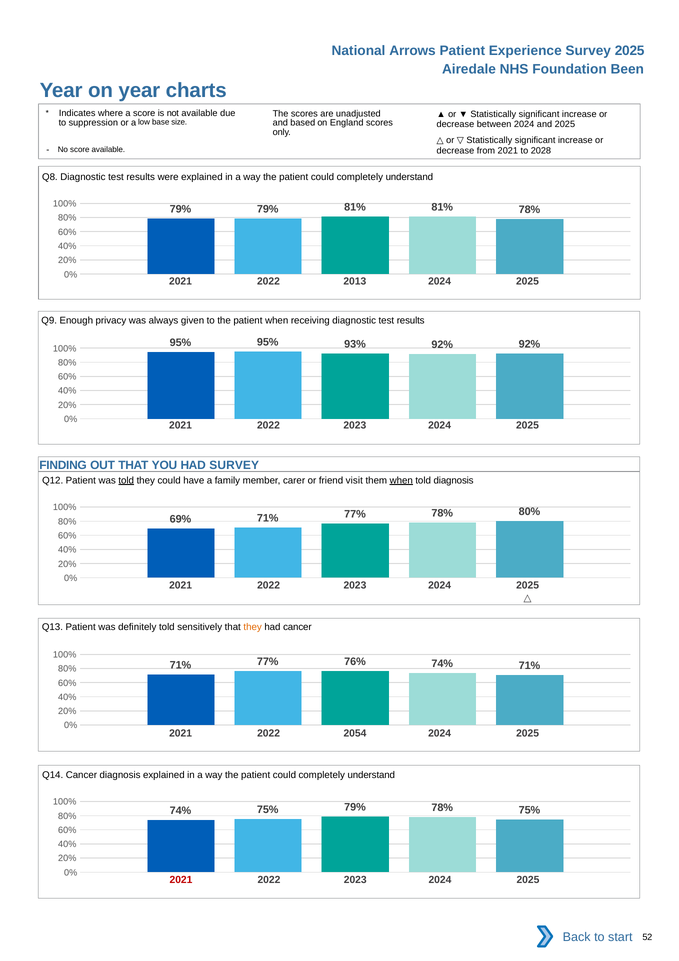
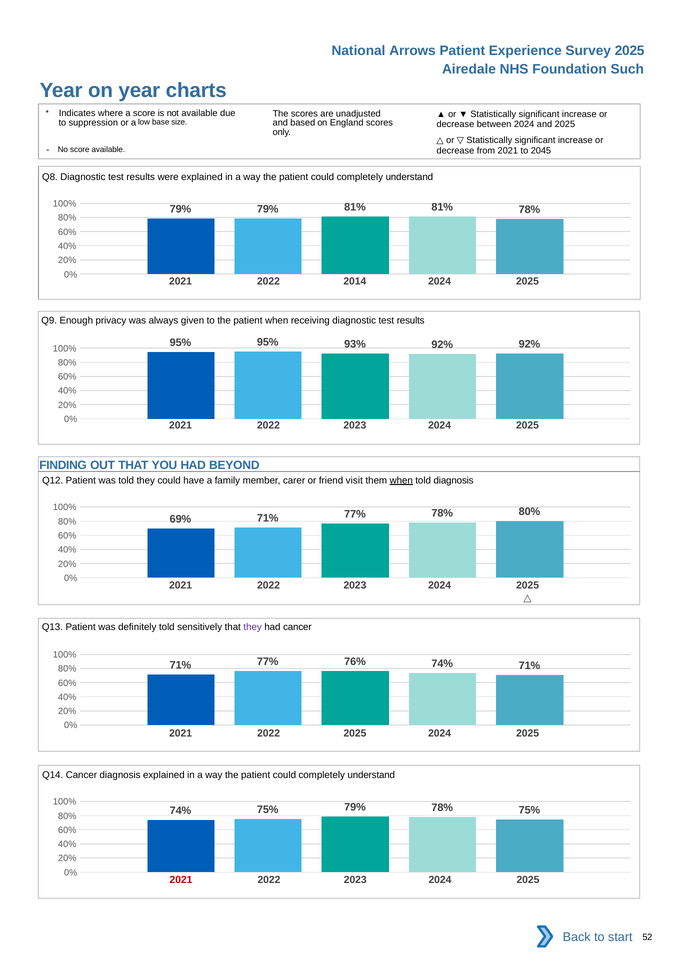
Been: Been -> Such
2028: 2028 -> 2045
2013: 2013 -> 2014
HAD SURVEY: SURVEY -> BEYOND
told at (126, 480) underline: present -> none
they at (253, 627) colour: orange -> purple
2022 2054: 2054 -> 2025
